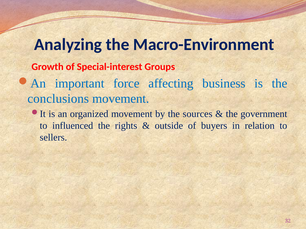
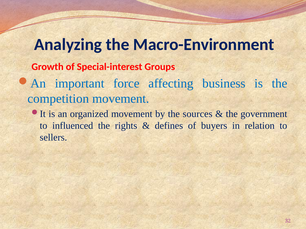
conclusions: conclusions -> competition
outside: outside -> defines
